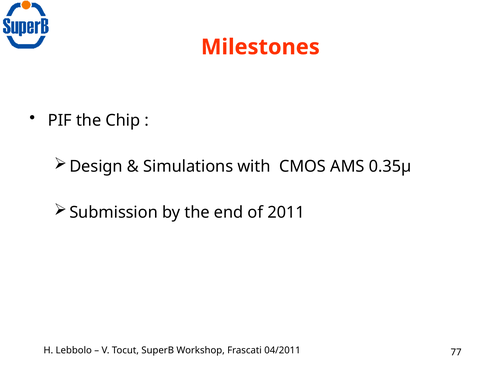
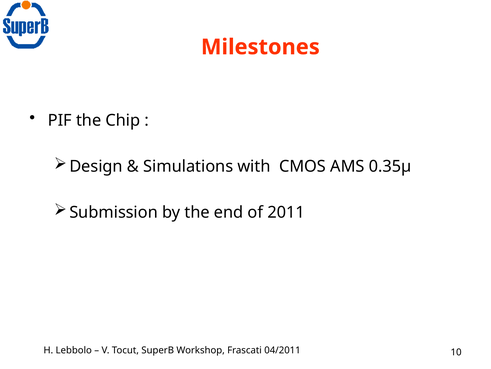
77: 77 -> 10
